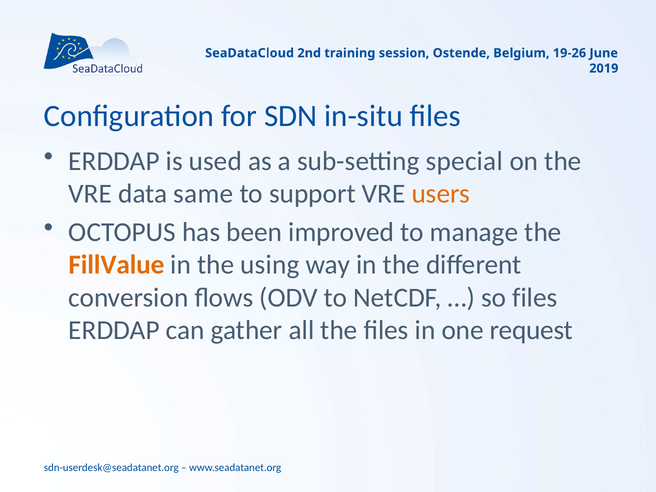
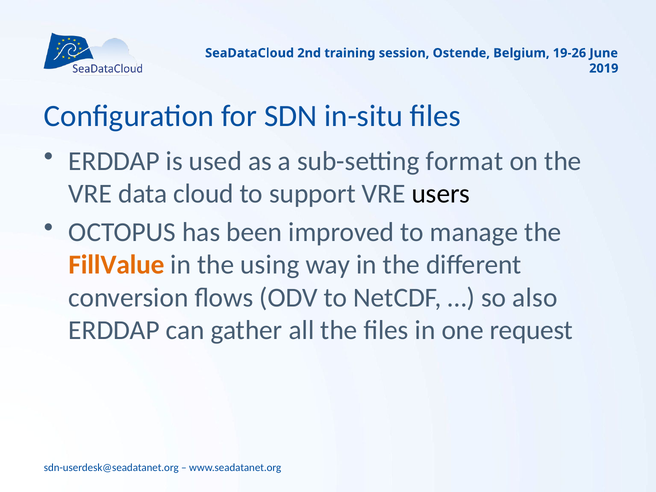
special: special -> format
same: same -> cloud
users colour: orange -> black
so files: files -> also
